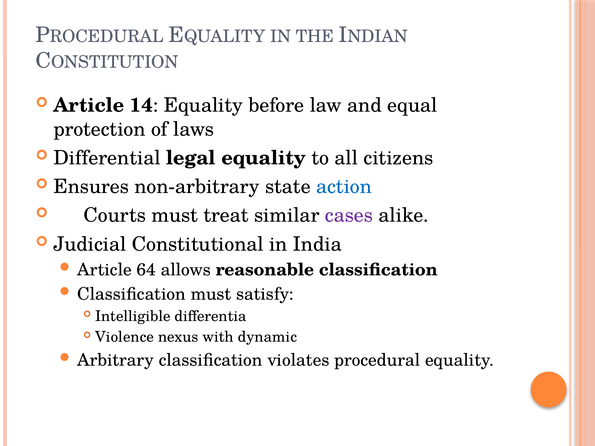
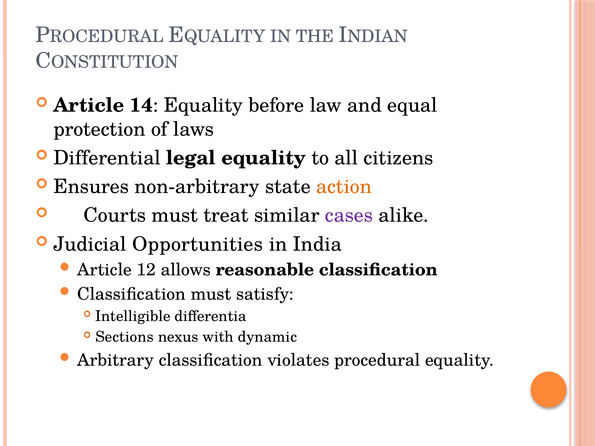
action colour: blue -> orange
Constitutional: Constitutional -> Opportunities
64: 64 -> 12
Violence: Violence -> Sections
